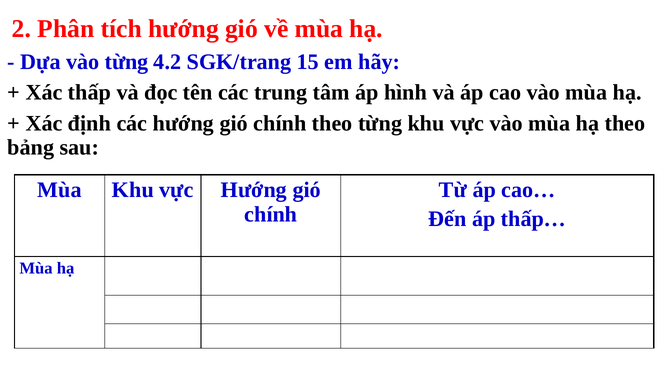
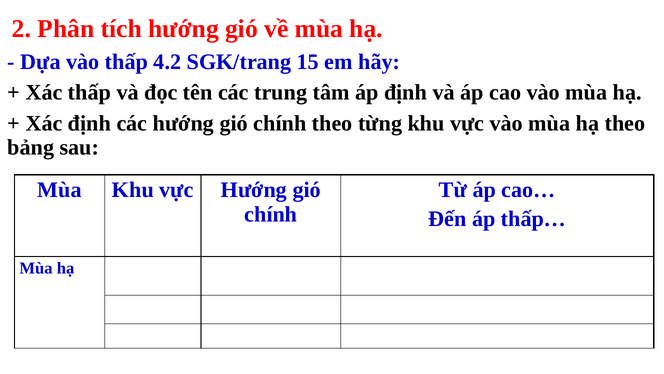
vào từng: từng -> thấp
áp hình: hình -> định
